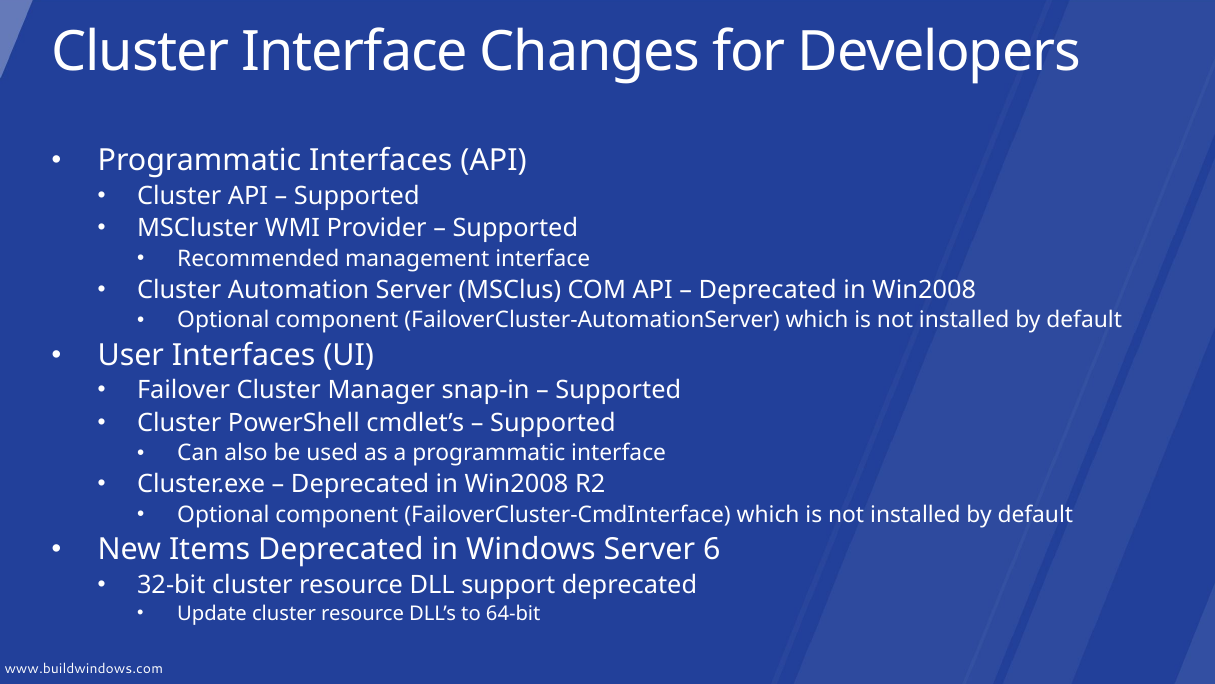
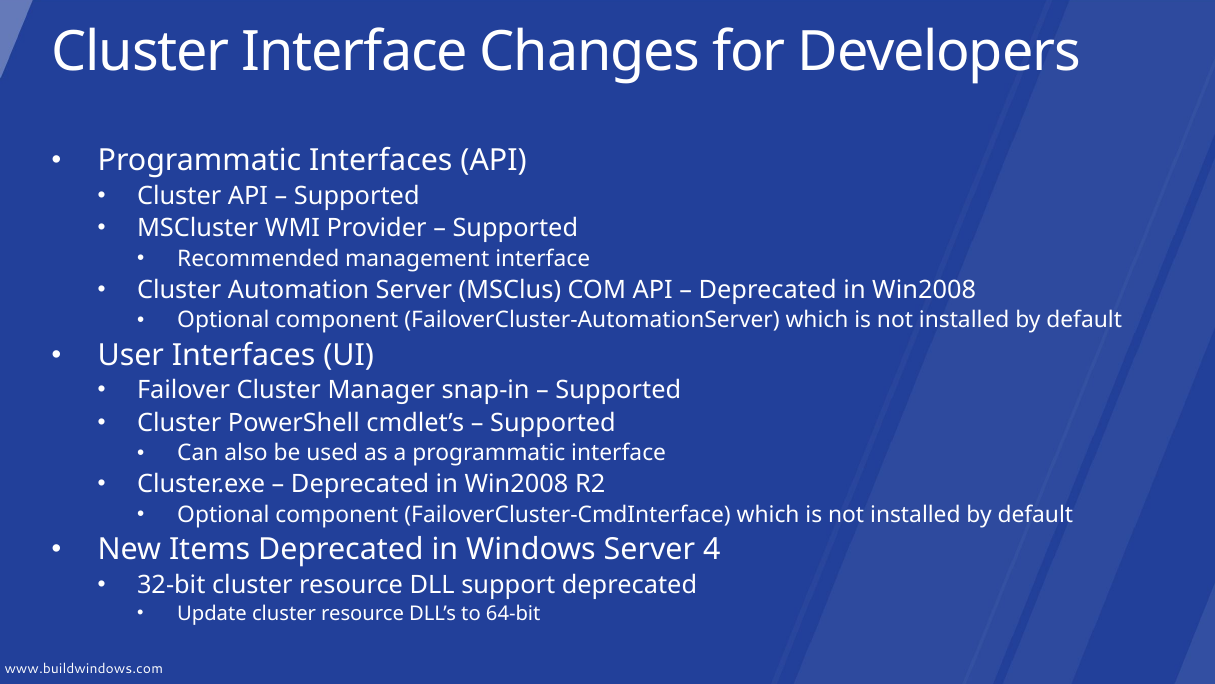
6: 6 -> 4
